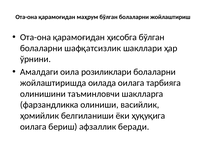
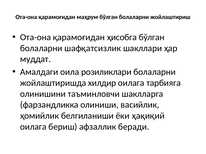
ўрнини: ўрнини -> муддат
оилада: оилада -> хилдир
ҳуқуқига: ҳуқуқига -> ҳақиқий
